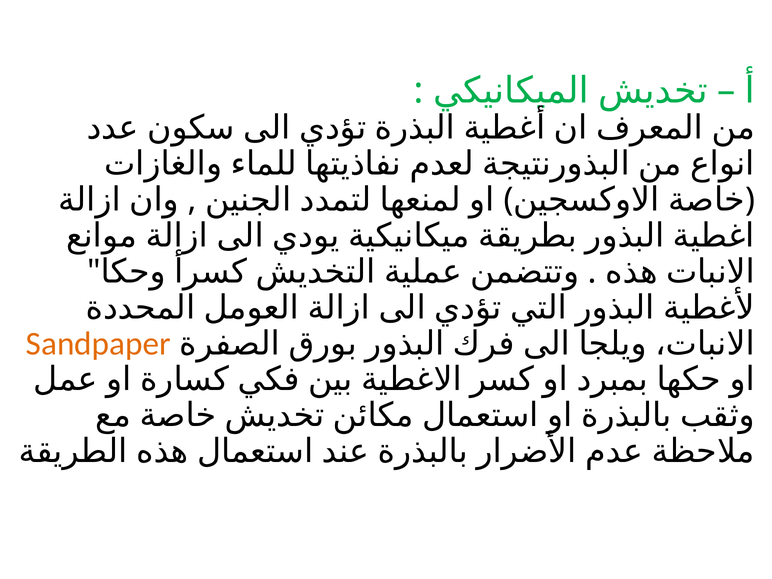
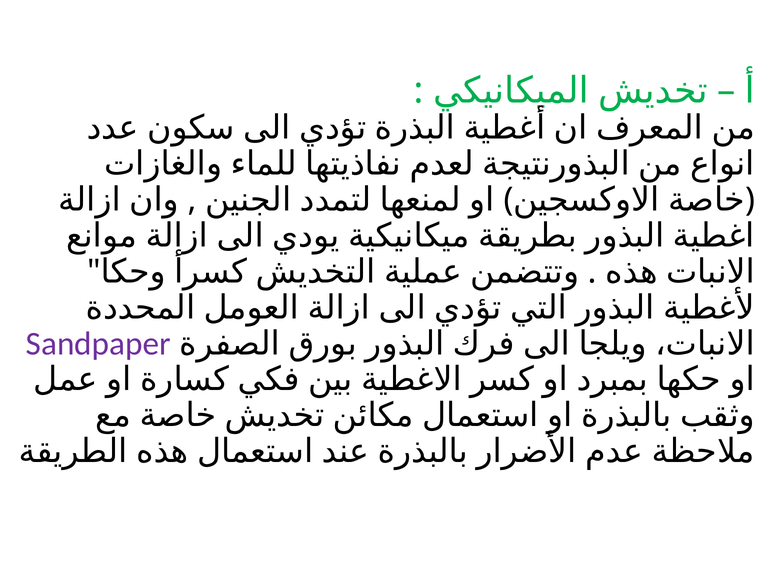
Sandpaper colour: orange -> purple
